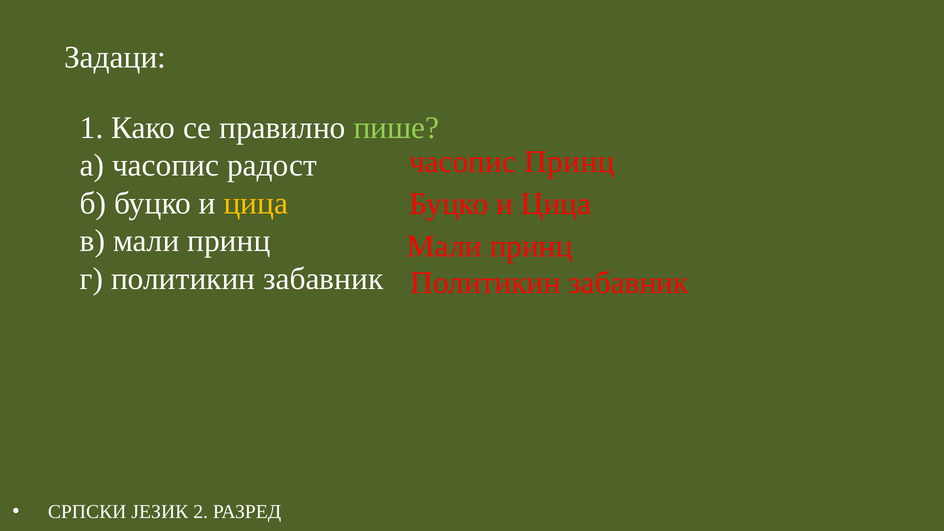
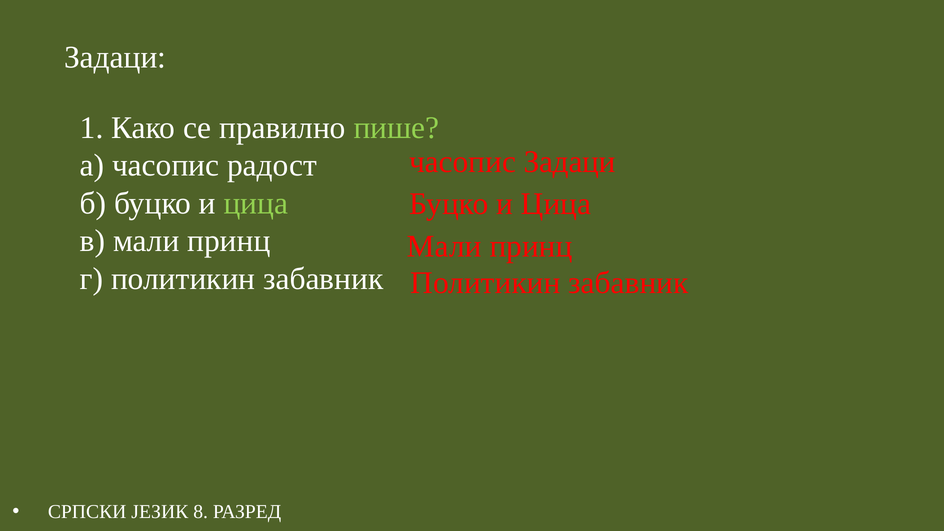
часопис Принц: Принц -> Задаци
цица at (256, 203) colour: yellow -> light green
2: 2 -> 8
